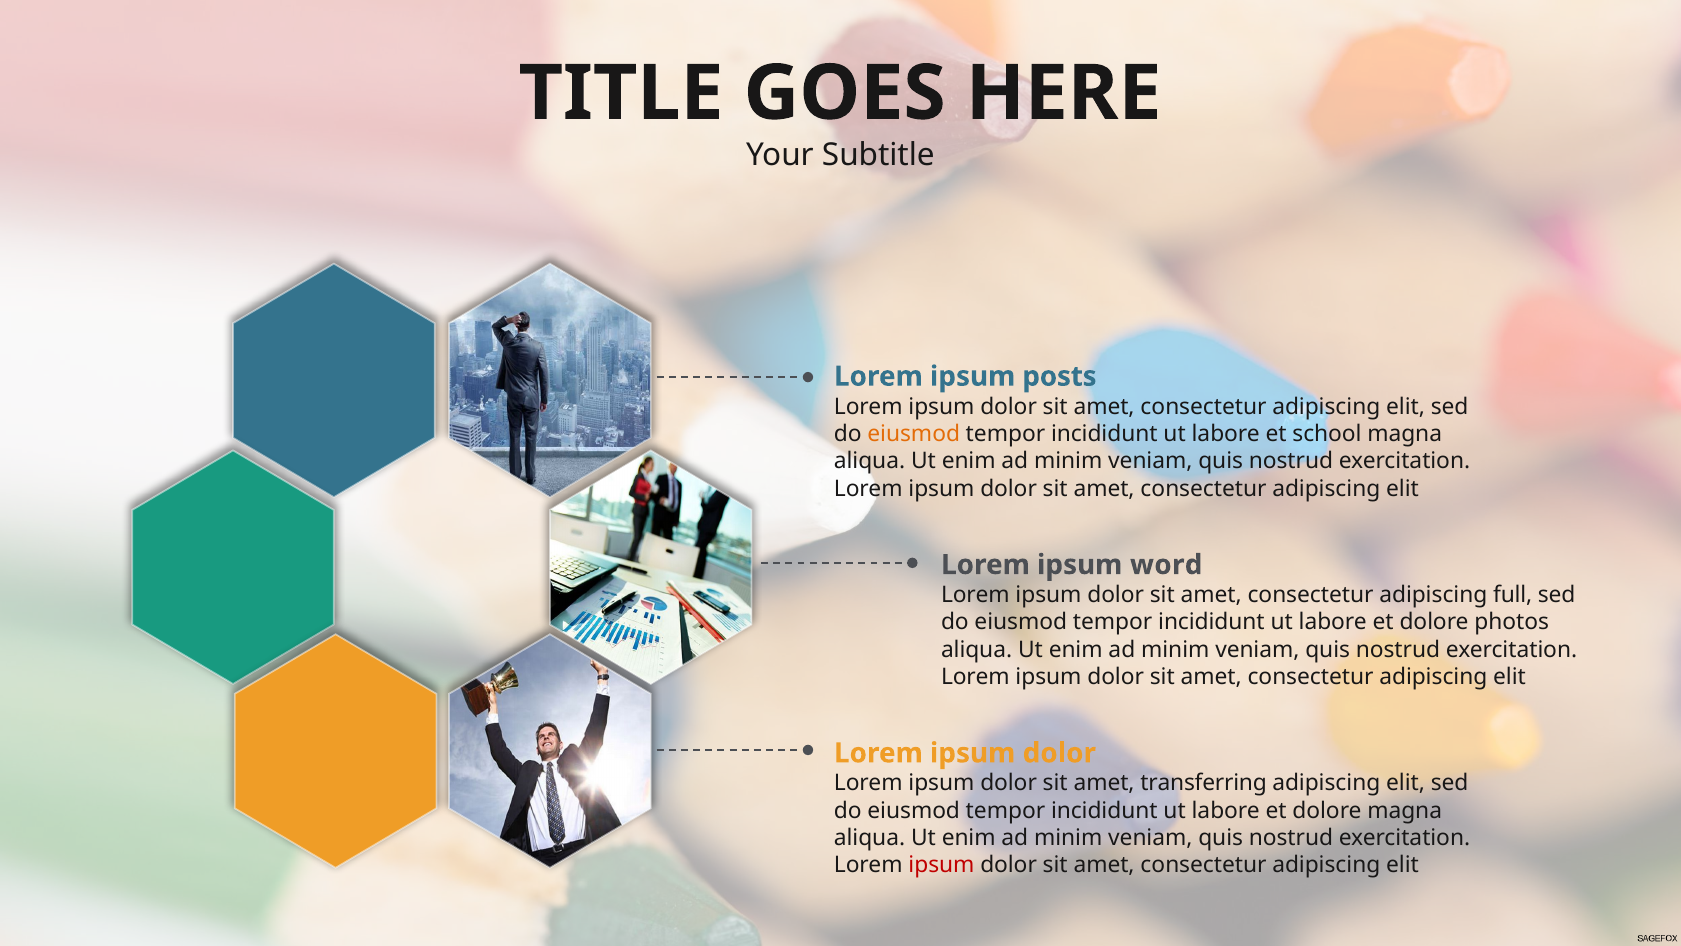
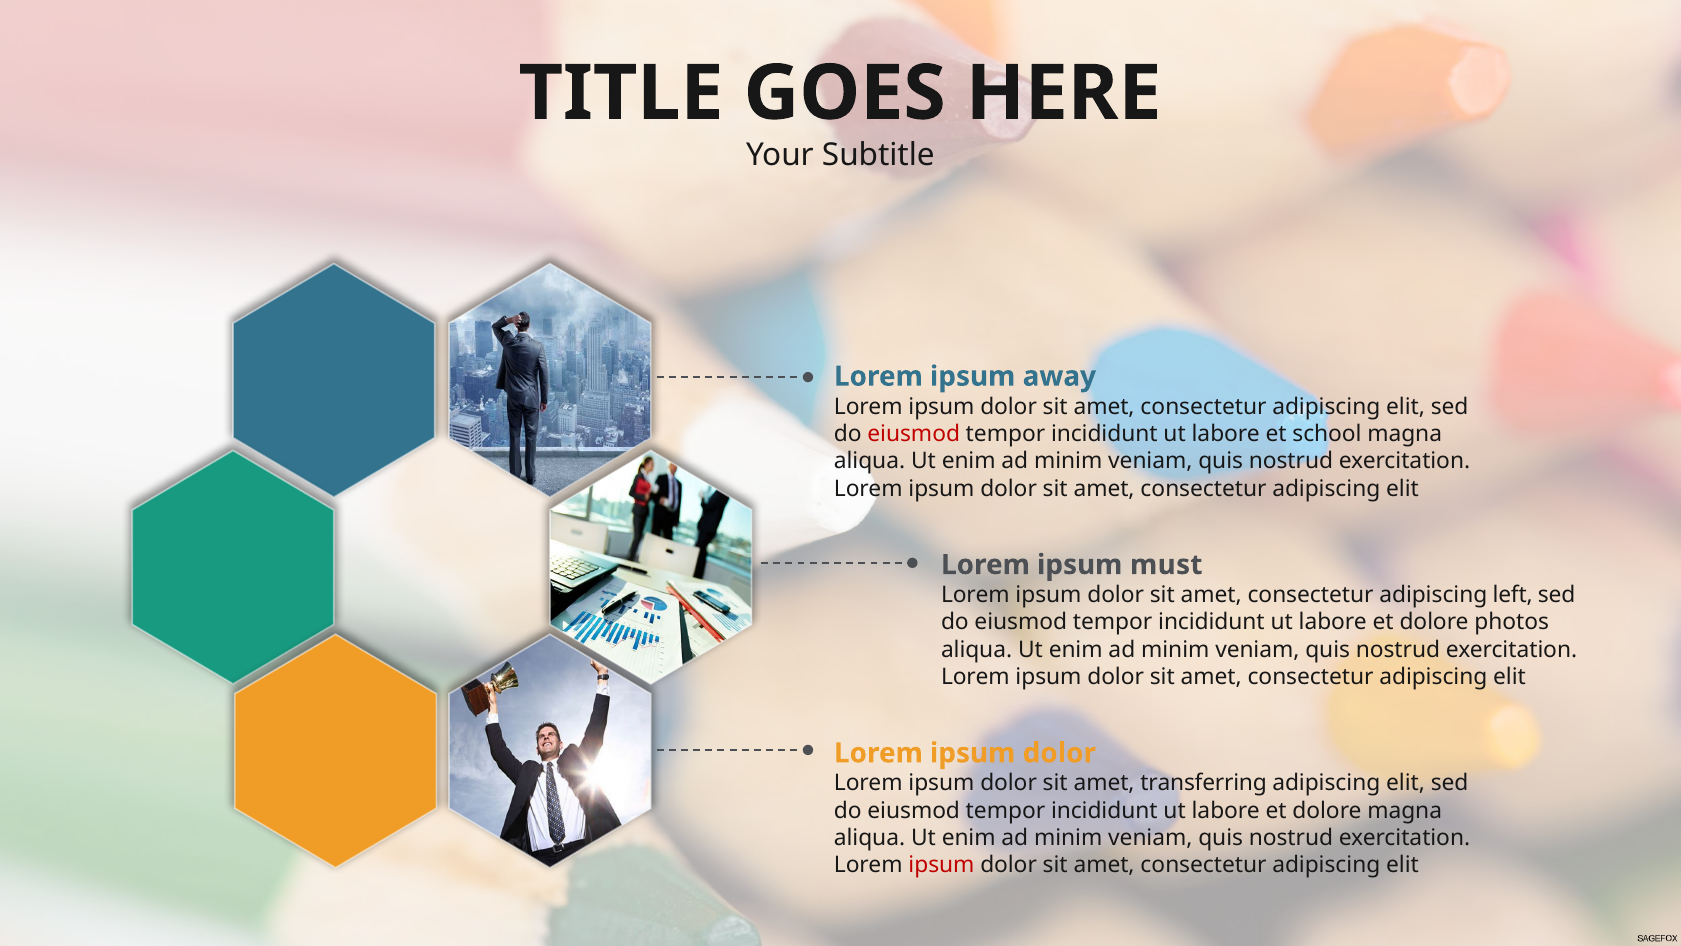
posts: posts -> away
eiusmod at (914, 434) colour: orange -> red
word: word -> must
full: full -> left
